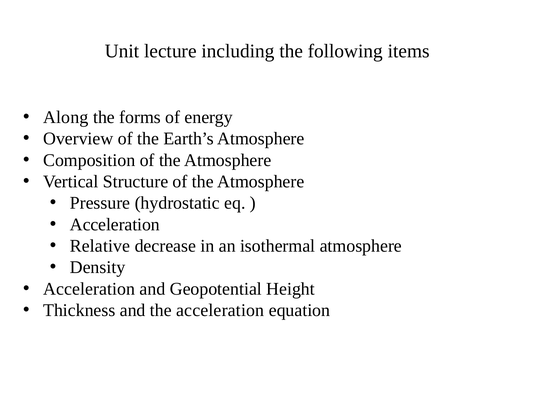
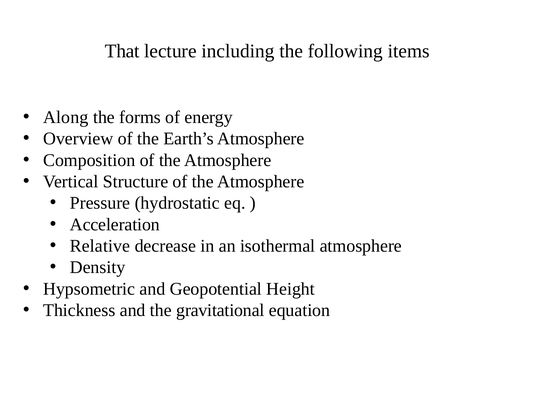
Unit: Unit -> That
Acceleration at (89, 288): Acceleration -> Hypsometric
the acceleration: acceleration -> gravitational
